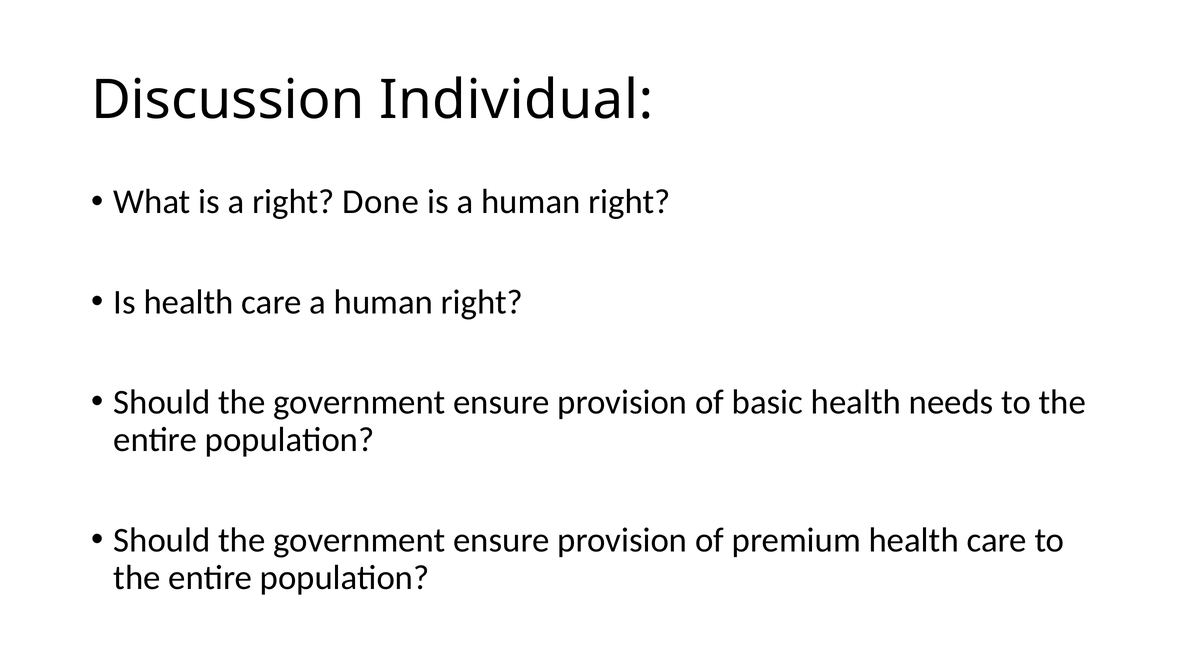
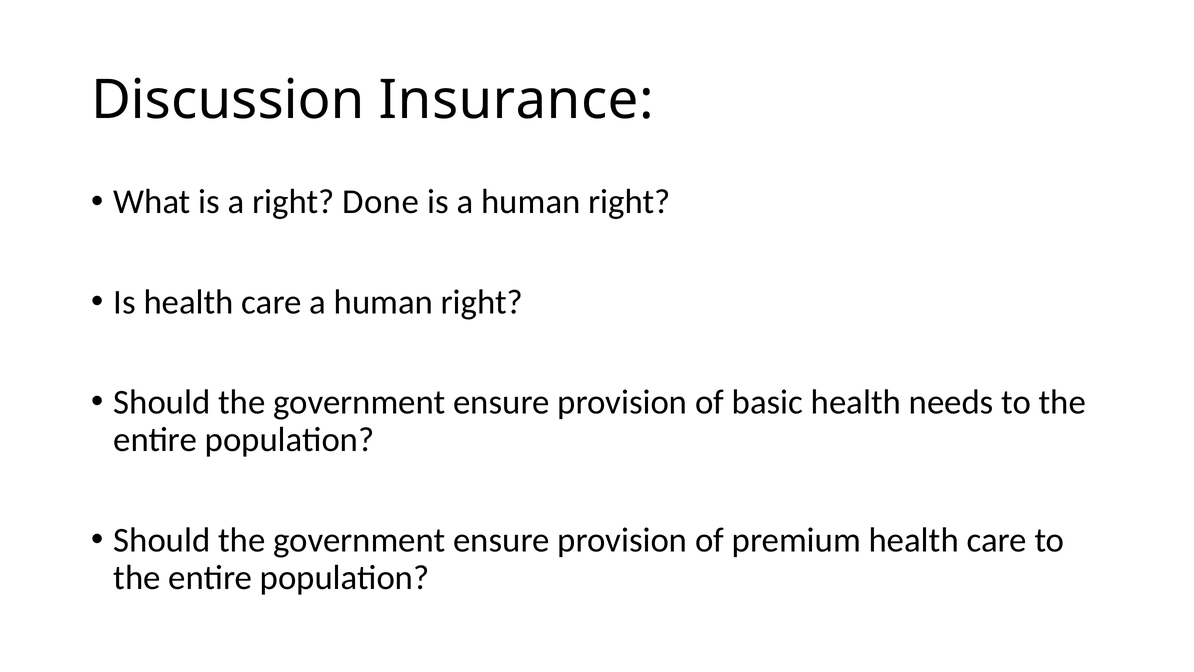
Individual: Individual -> Insurance
